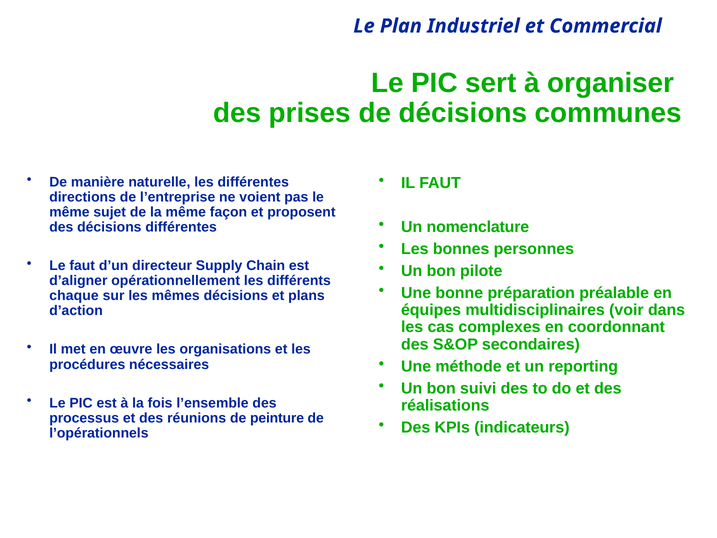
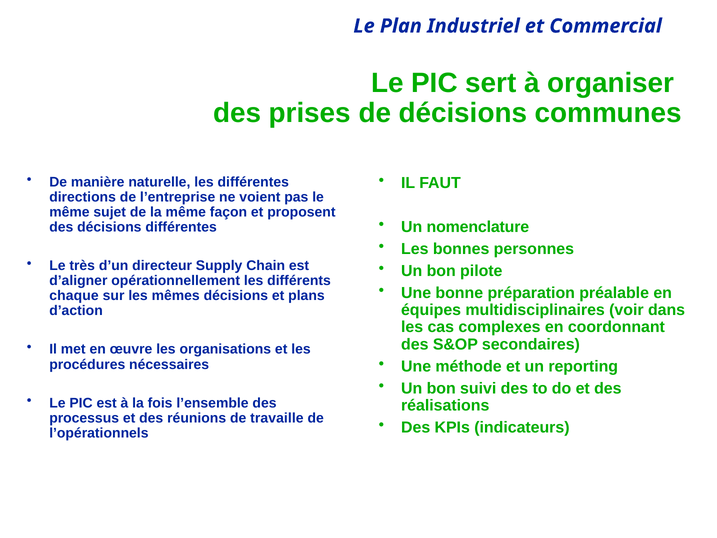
Le faut: faut -> très
peinture: peinture -> travaille
